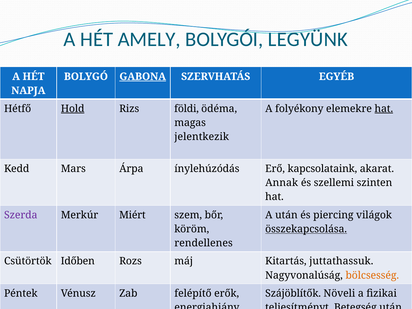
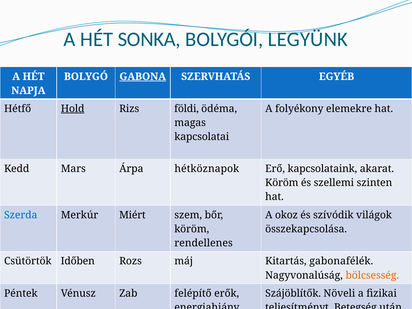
AMELY: AMELY -> SONKA
hat at (384, 109) underline: present -> none
jelentkezik: jelentkezik -> kapcsolatai
ínylehúzódás: ínylehúzódás -> hétköznapok
Annak at (282, 183): Annak -> Köröm
Szerda colour: purple -> blue
A után: után -> okoz
piercing: piercing -> szívódik
összekapcsolása underline: present -> none
juttathassuk: juttathassuk -> gabonafélék
